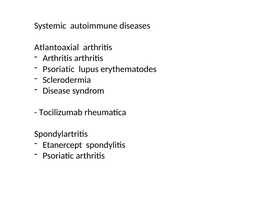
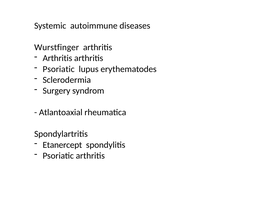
Atlantoaxial: Atlantoaxial -> Wurstfinger
Disease: Disease -> Surgery
Tocilizumab: Tocilizumab -> Atlantoaxial
